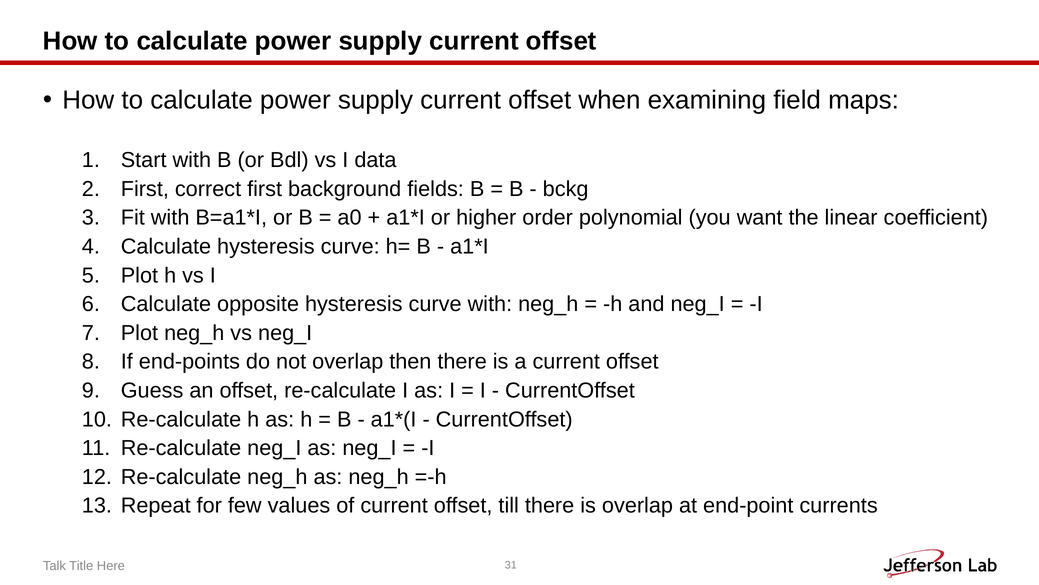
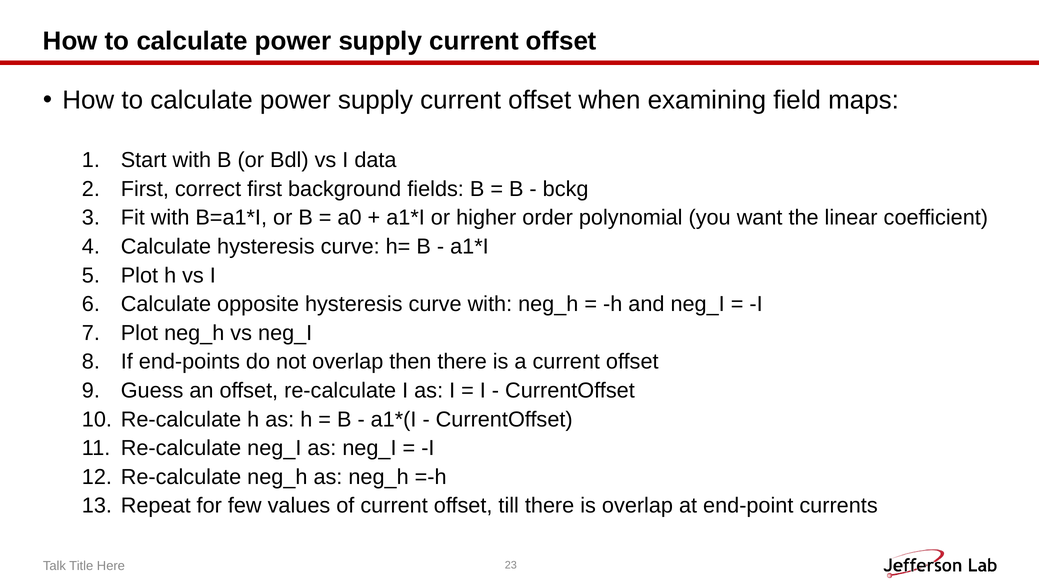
31: 31 -> 23
